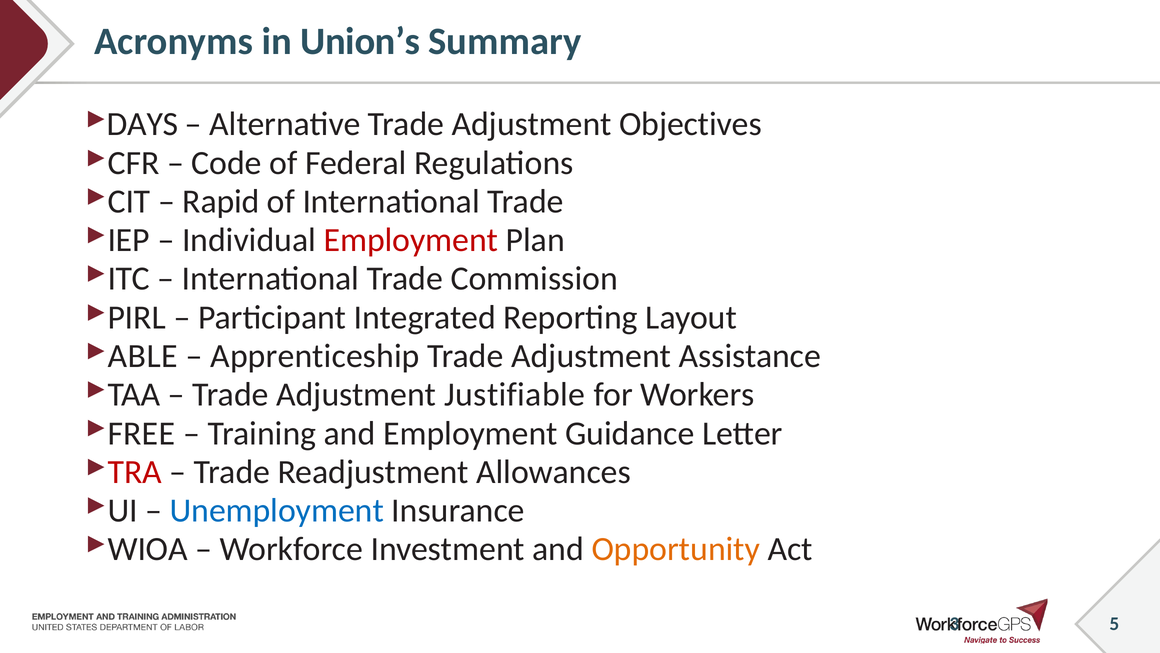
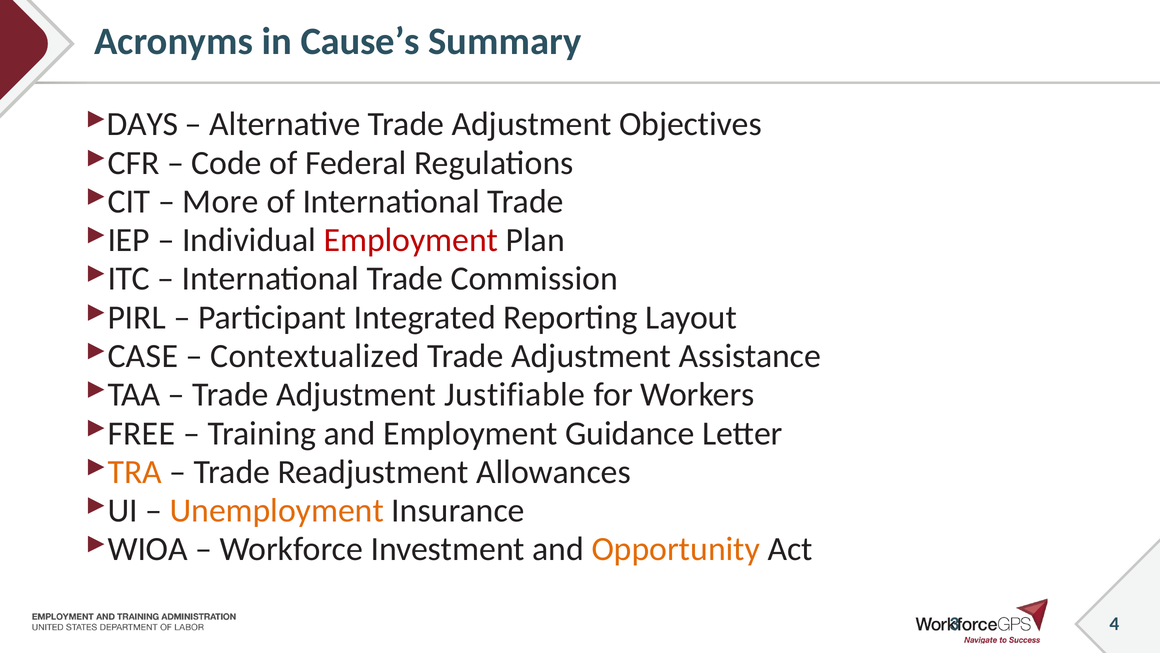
Union’s: Union’s -> Cause’s
Rapid: Rapid -> More
ABLE: ABLE -> CASE
Apprenticeship: Apprenticeship -> Contextualized
TRA colour: red -> orange
Unemployment colour: blue -> orange
5: 5 -> 4
